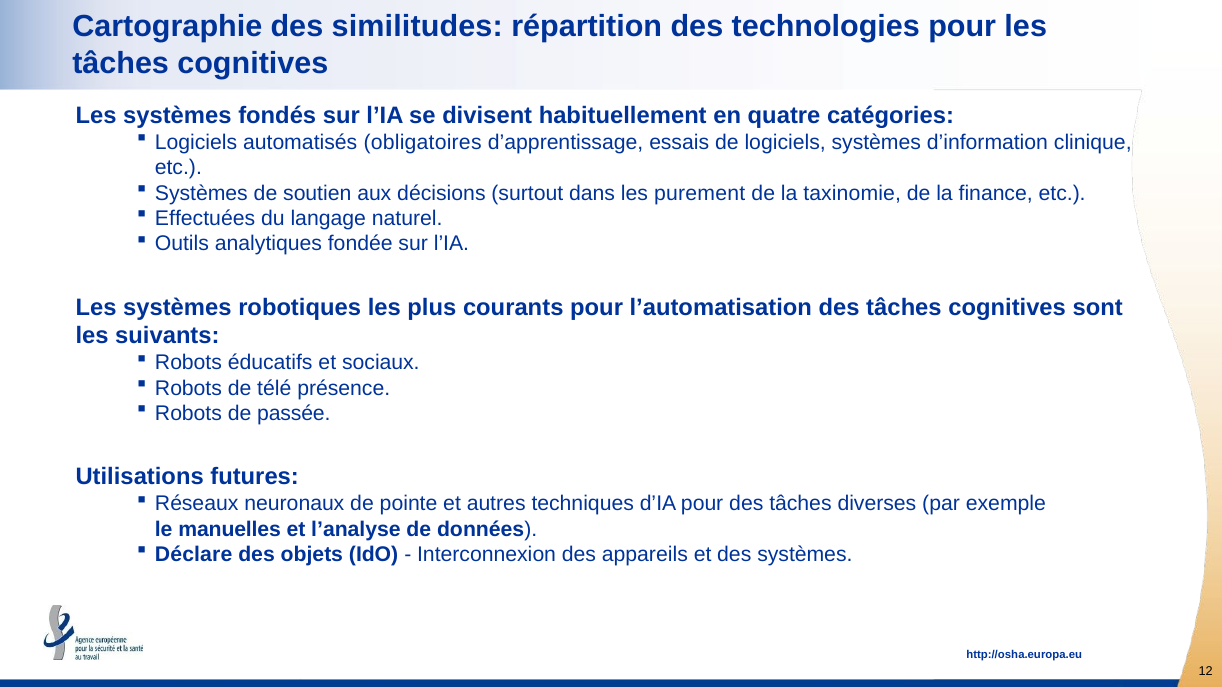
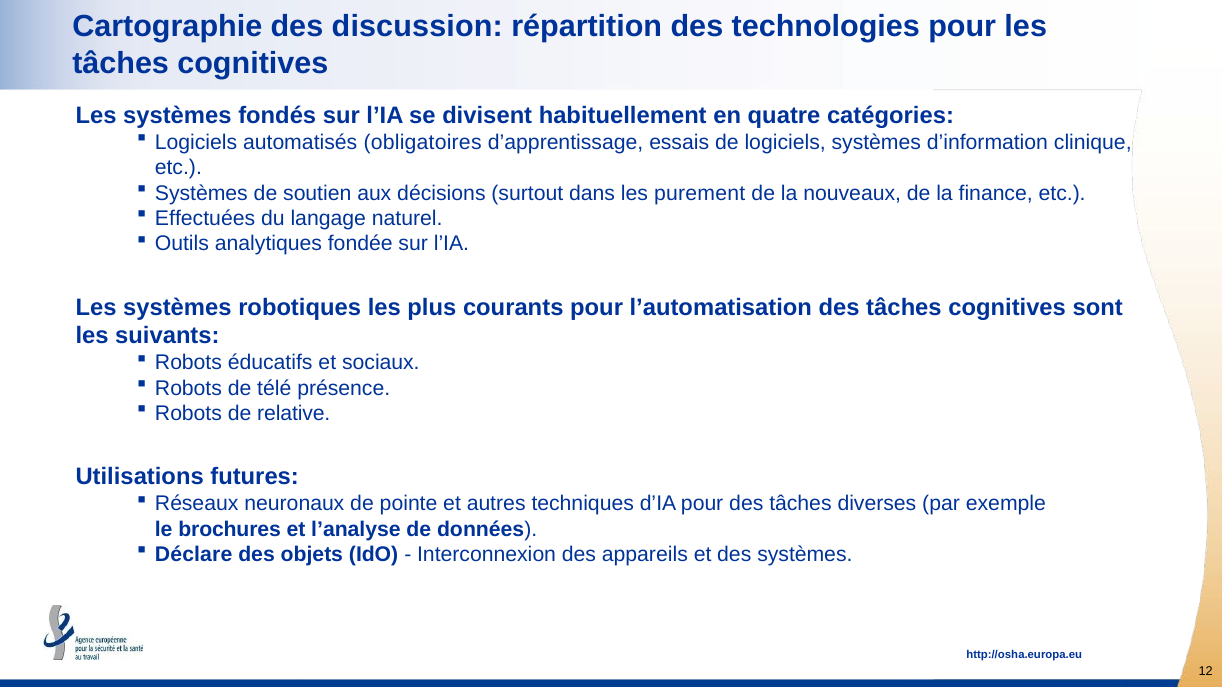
similitudes: similitudes -> discussion
taxinomie: taxinomie -> nouveaux
passée: passée -> relative
manuelles: manuelles -> brochures
